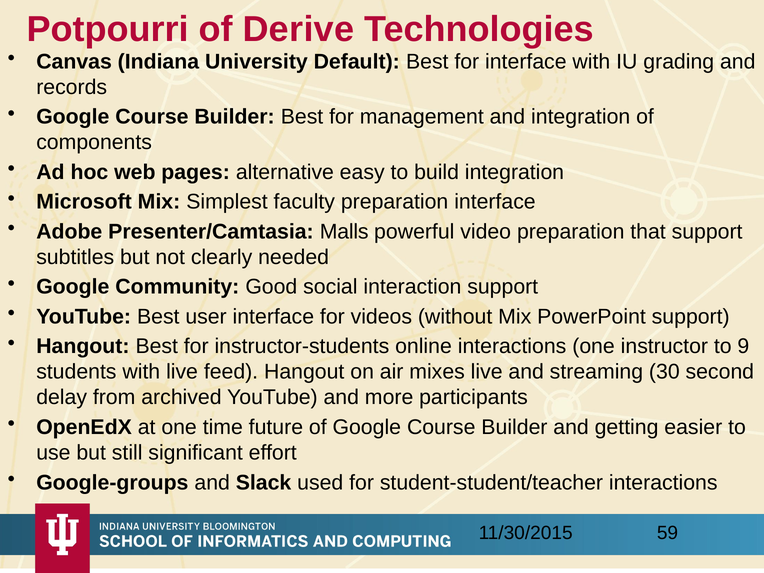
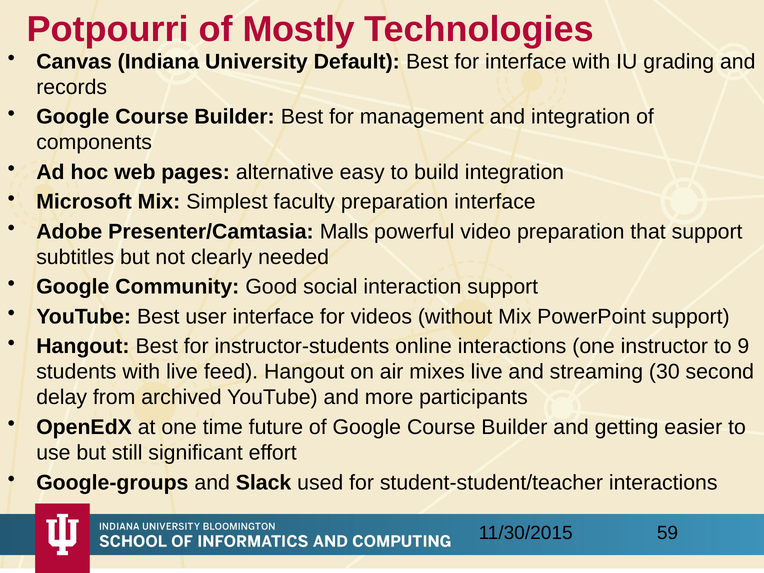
Derive: Derive -> Mostly
